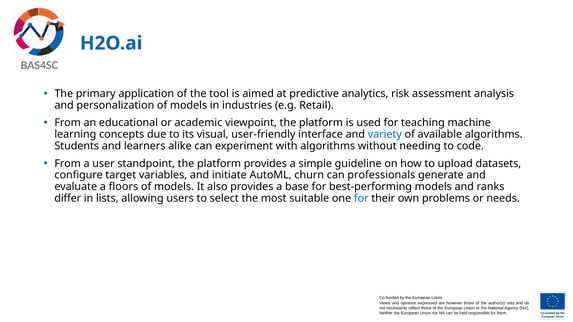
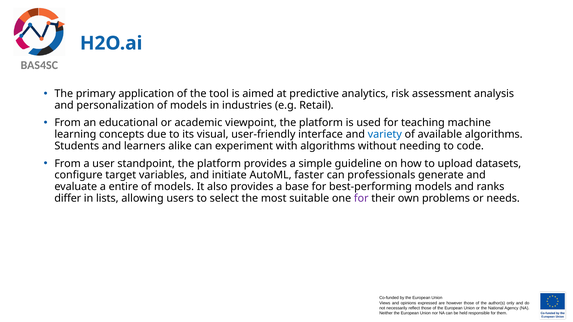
churn: churn -> faster
floors: floors -> entire
for at (361, 198) colour: blue -> purple
